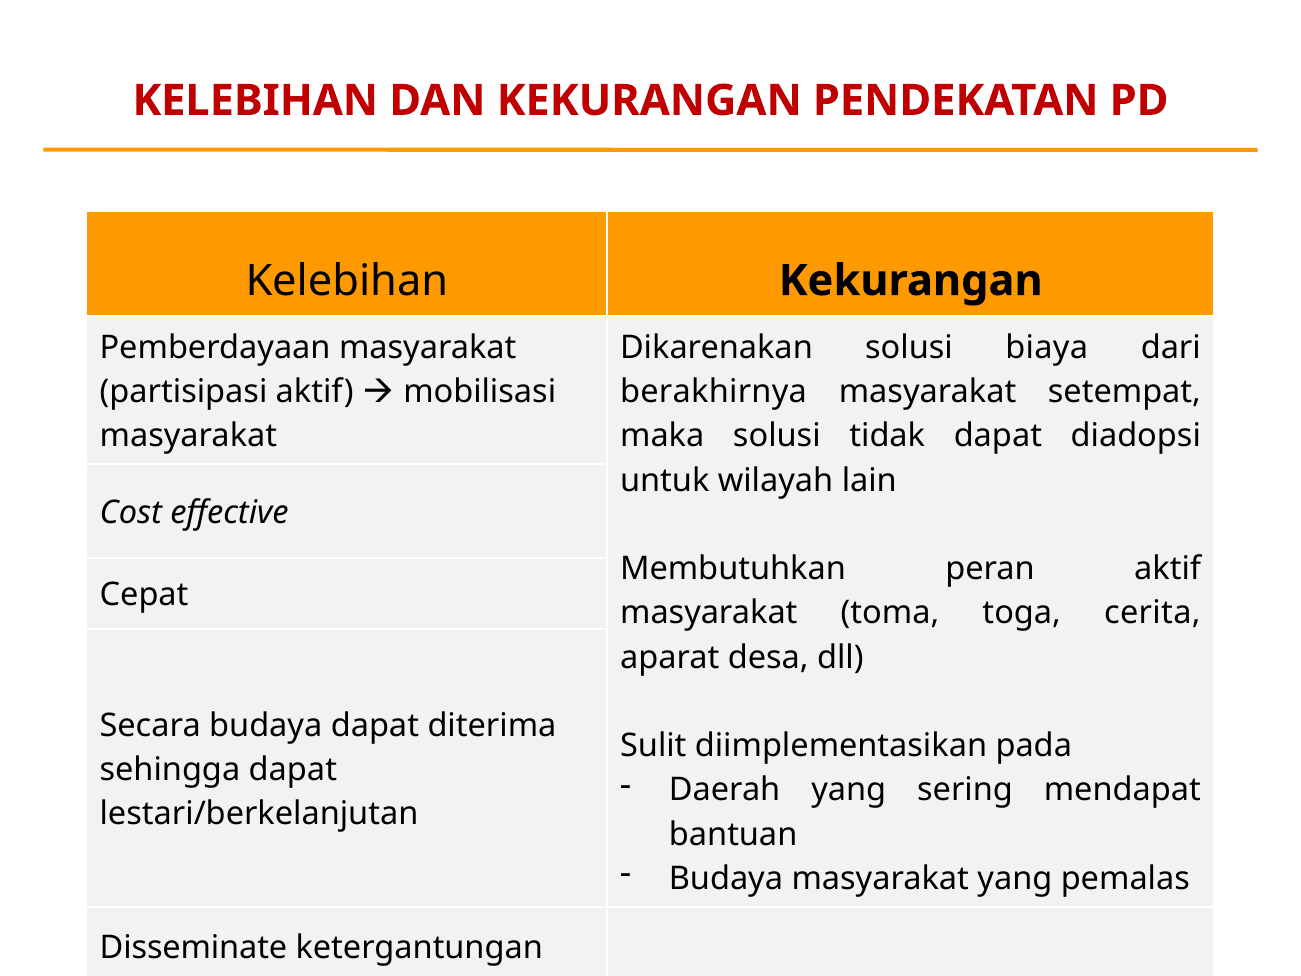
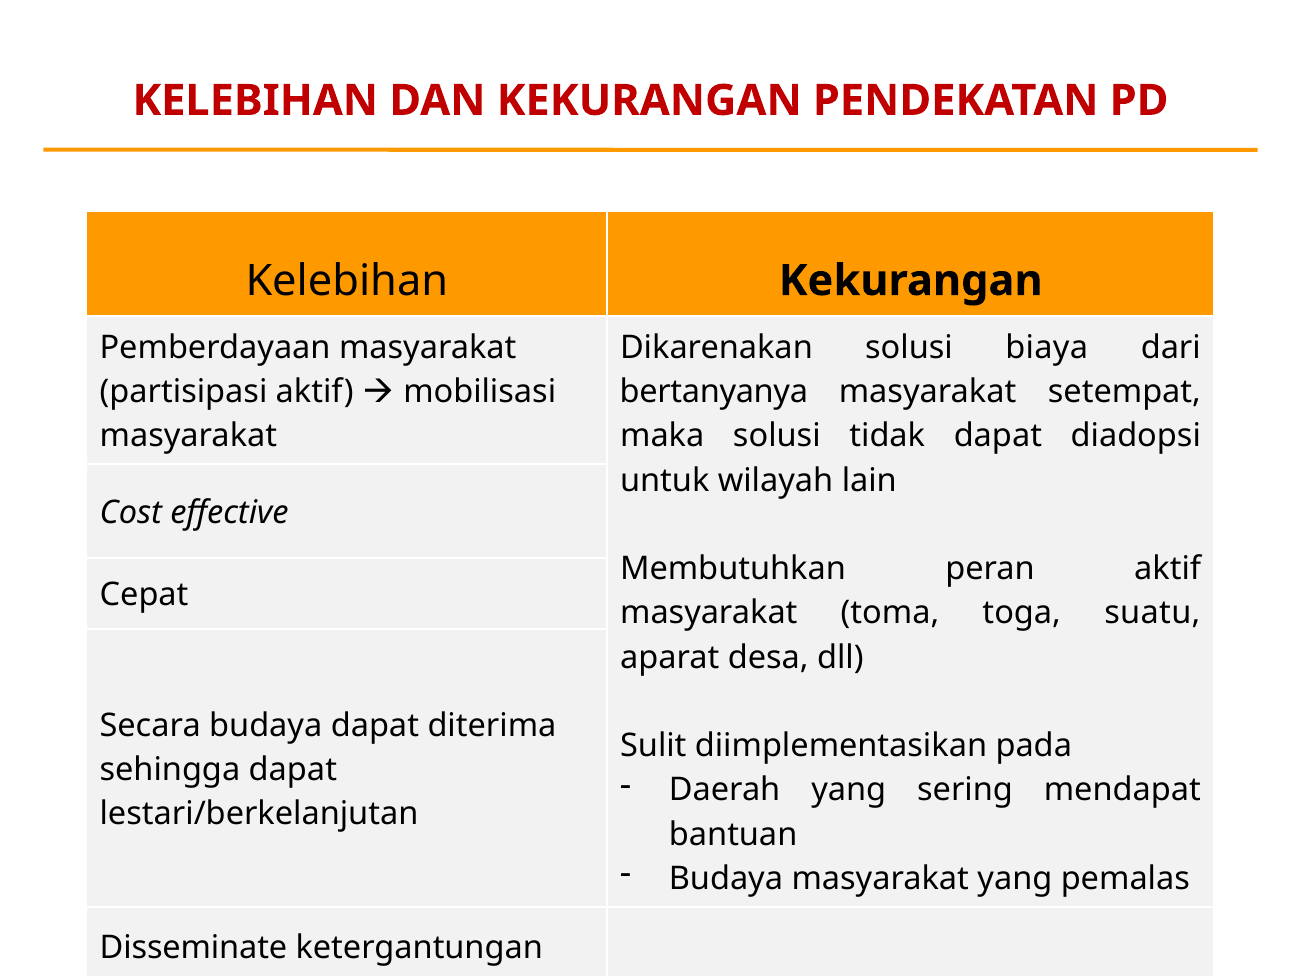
berakhirnya: berakhirnya -> bertanyanya
cerita: cerita -> suatu
